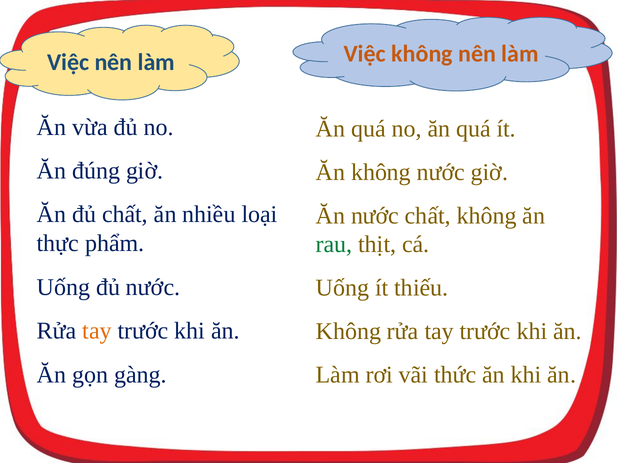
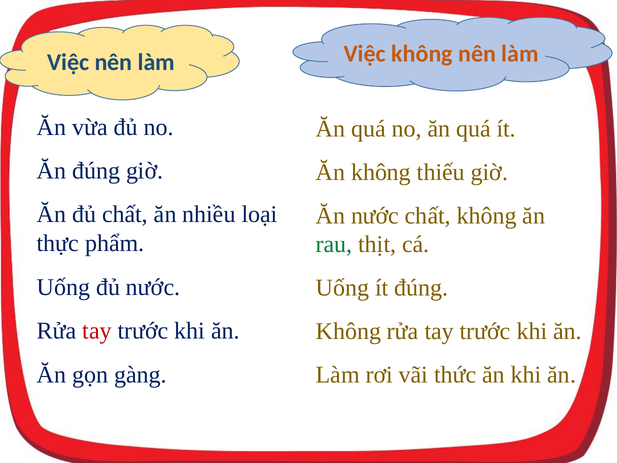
không nước: nước -> thiếu
ít thiếu: thiếu -> đúng
tay at (97, 331) colour: orange -> red
